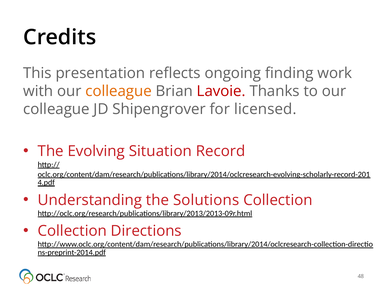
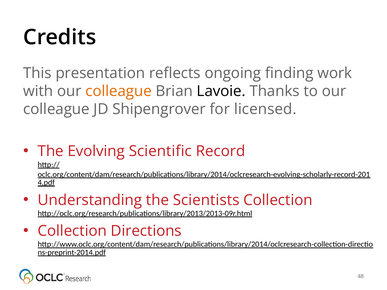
Lavoie colour: red -> black
Situation: Situation -> Scientific
Solutions: Solutions -> Scientists
